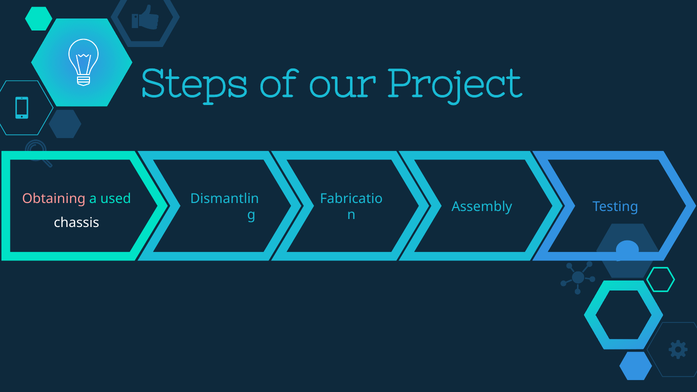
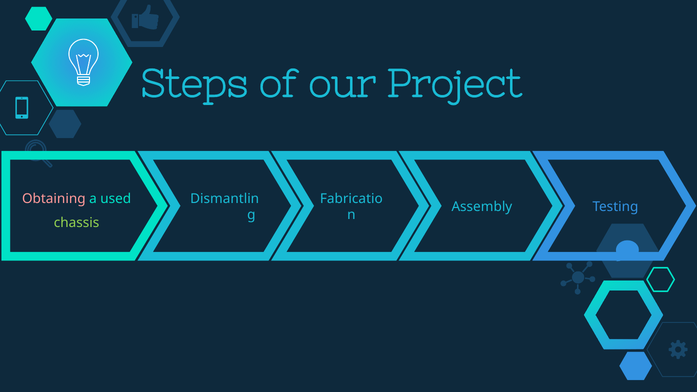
chassis colour: white -> light green
